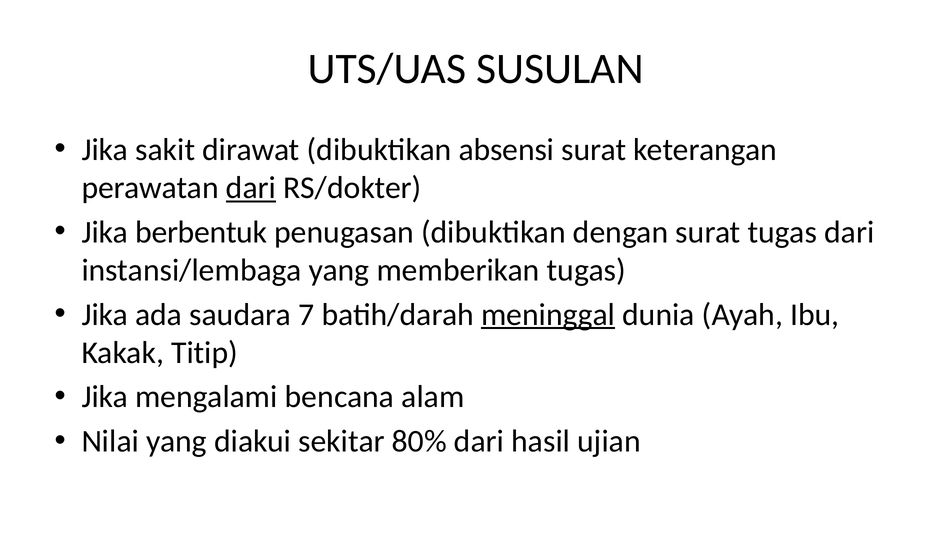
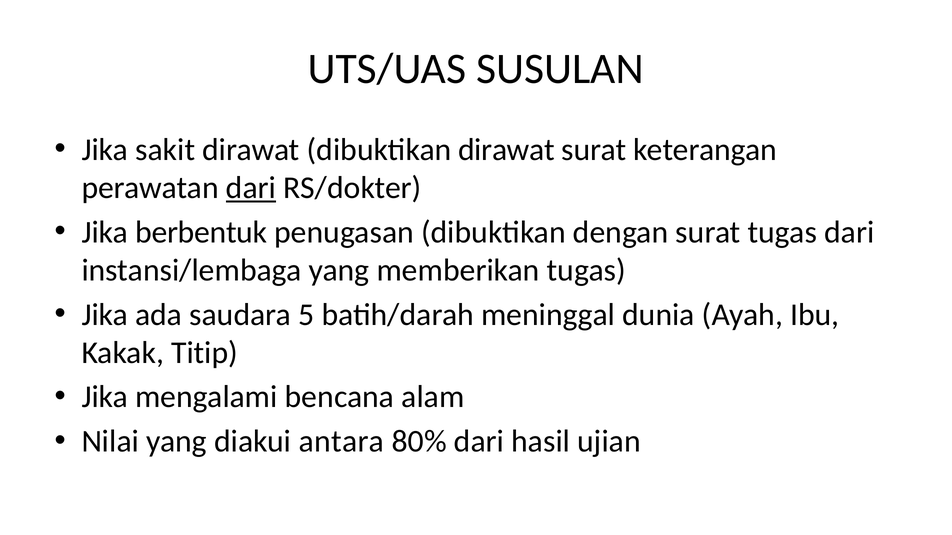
dibuktikan absensi: absensi -> dirawat
7: 7 -> 5
meninggal underline: present -> none
sekitar: sekitar -> antara
